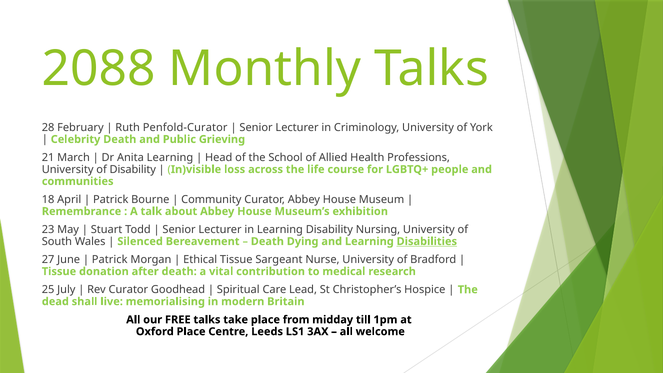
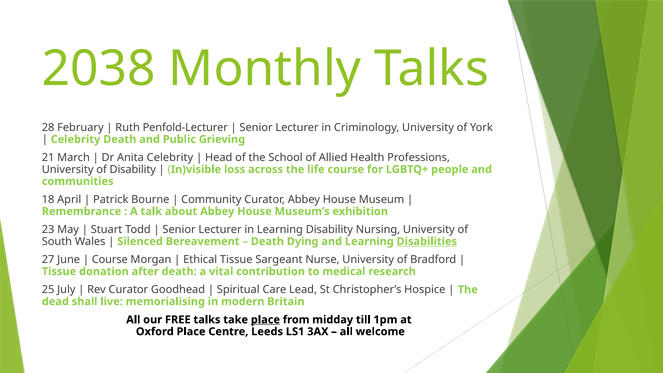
2088: 2088 -> 2038
Penfold-Curator: Penfold-Curator -> Penfold-Lecturer
Anita Learning: Learning -> Celebrity
Patrick at (110, 260): Patrick -> Course
place at (265, 320) underline: none -> present
